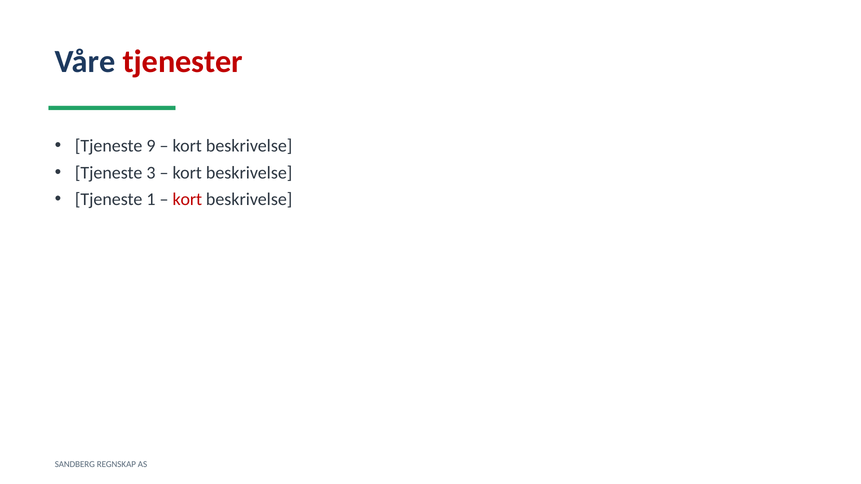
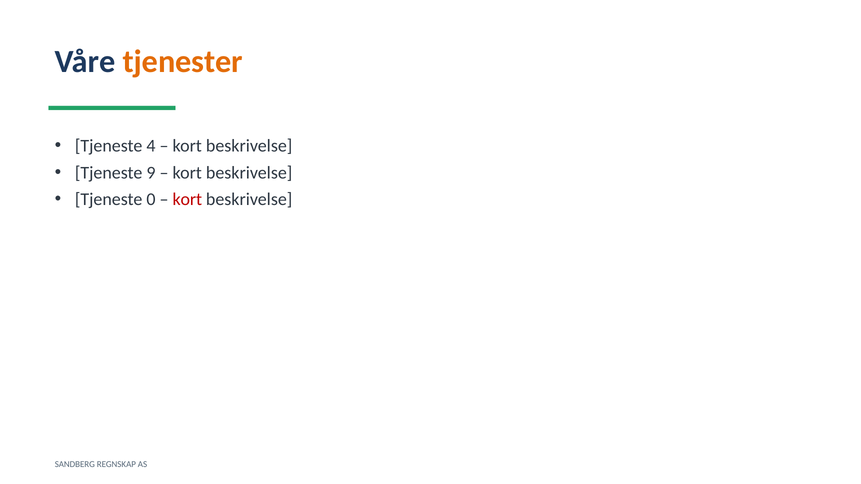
tjenester colour: red -> orange
9: 9 -> 4
3: 3 -> 9
1: 1 -> 0
